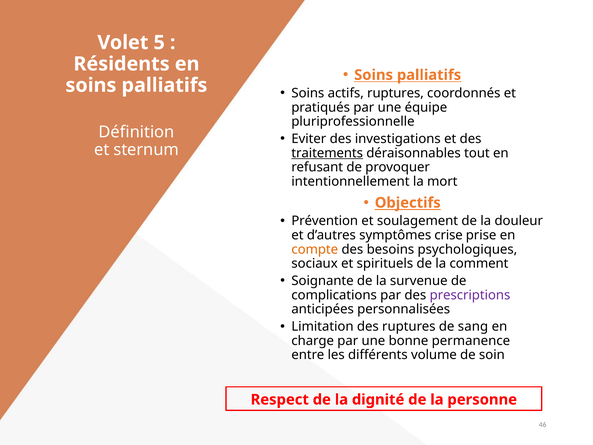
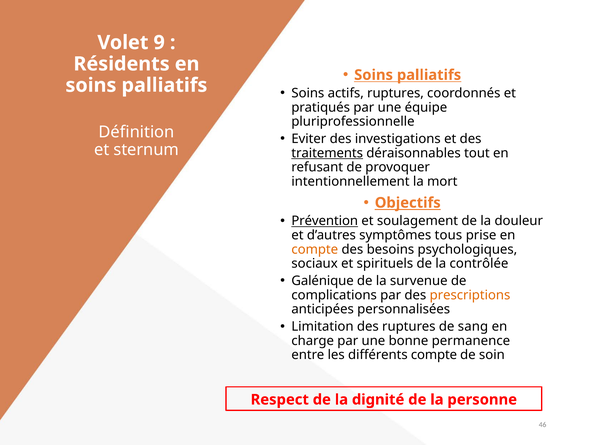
5: 5 -> 9
Prévention underline: none -> present
crise: crise -> tous
comment: comment -> contrôlée
Soignante: Soignante -> Galénique
prescriptions colour: purple -> orange
différents volume: volume -> compte
